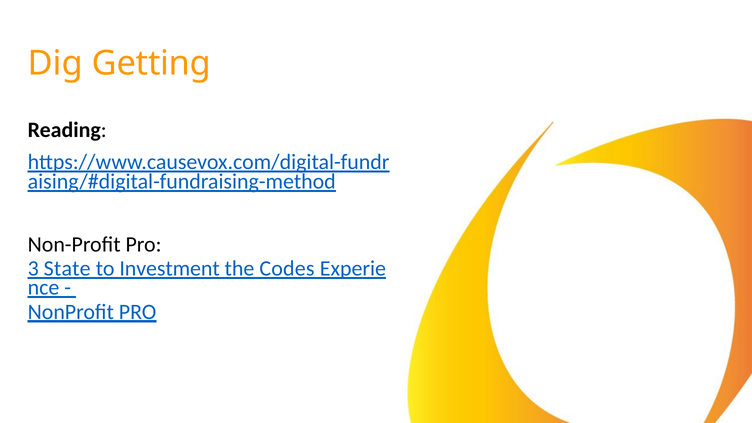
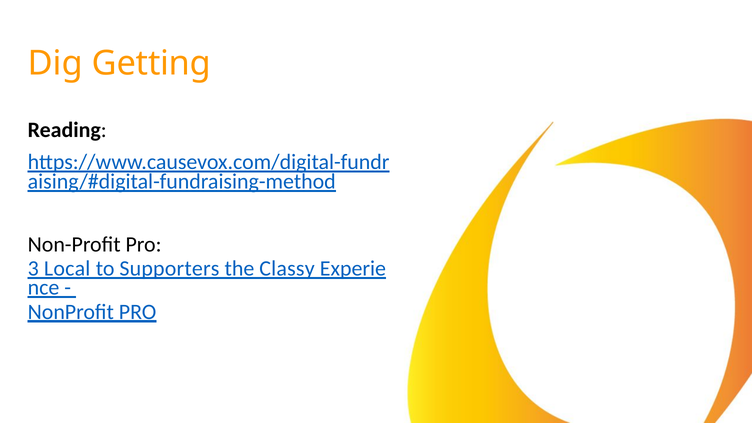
State: State -> Local
Investment: Investment -> Supporters
Codes: Codes -> Classy
